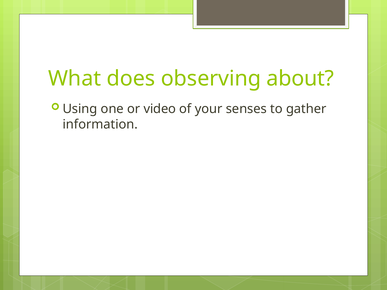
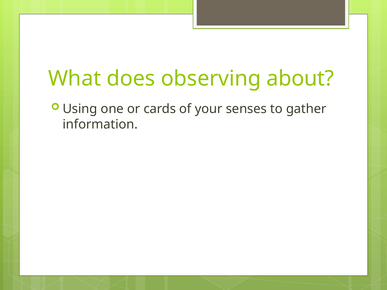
video: video -> cards
